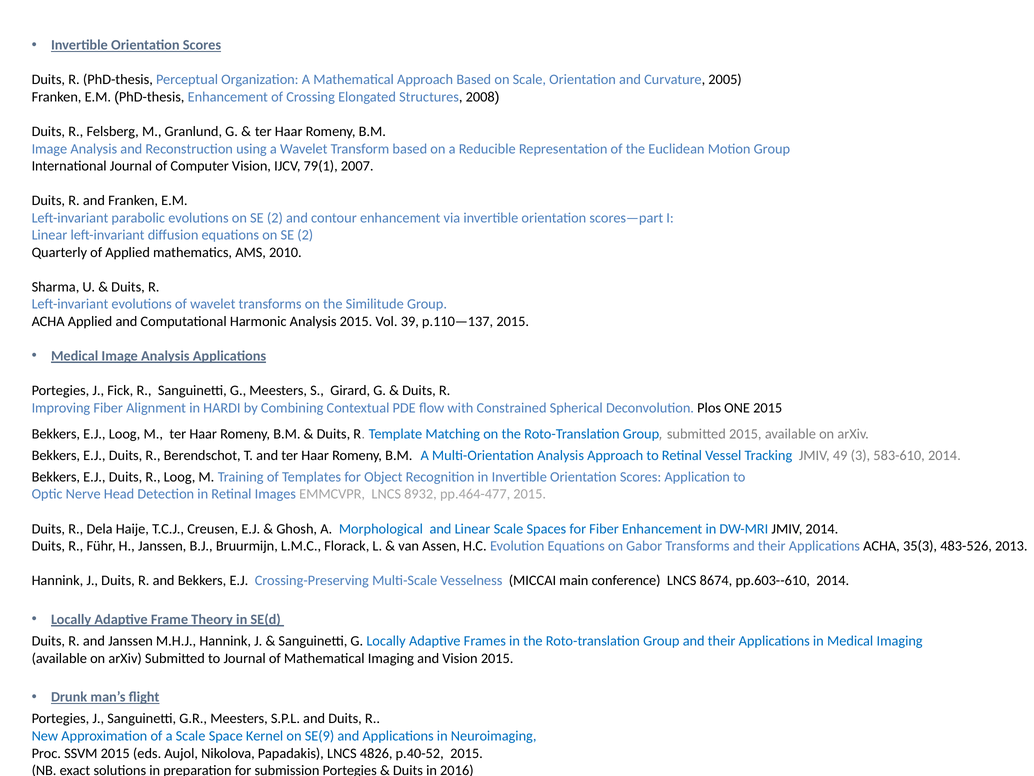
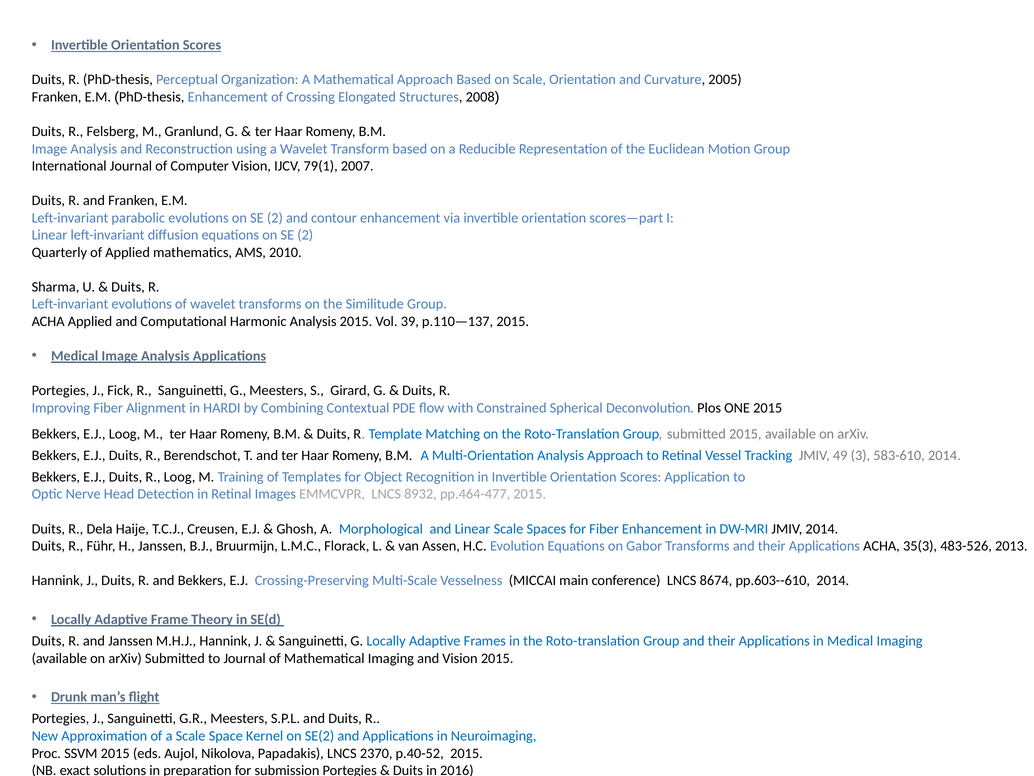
SE(9: SE(9 -> SE(2
4826: 4826 -> 2370
